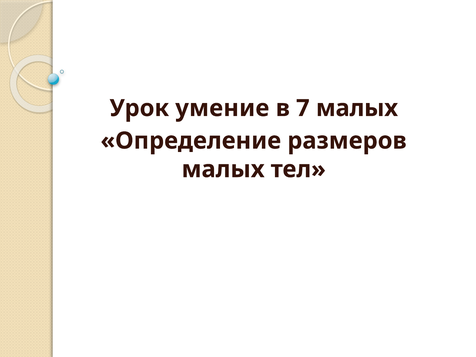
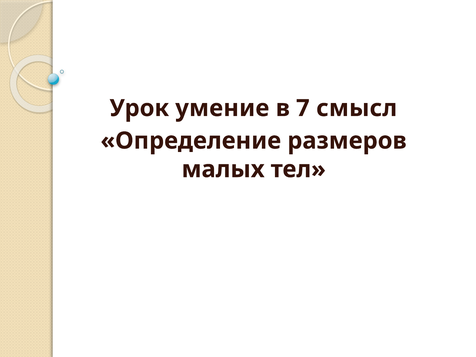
7 малых: малых -> смысл
